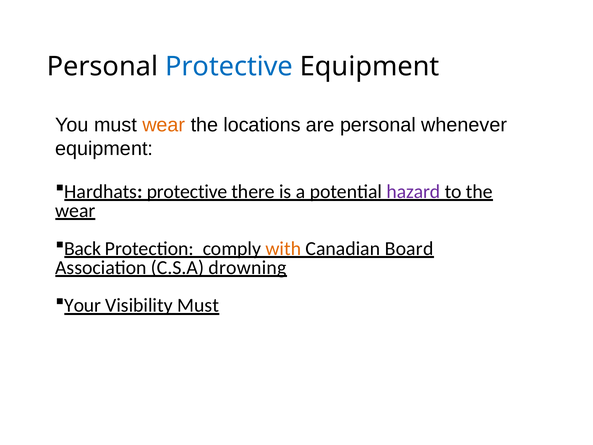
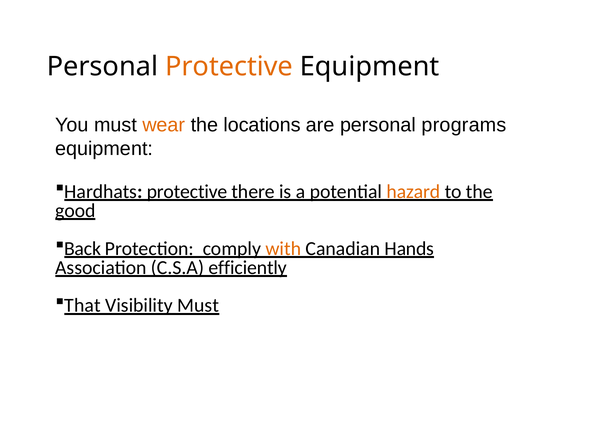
Protective at (229, 66) colour: blue -> orange
whenever: whenever -> programs
hazard colour: purple -> orange
wear at (75, 210): wear -> good
Board: Board -> Hands
drowning: drowning -> efficiently
Your: Your -> That
